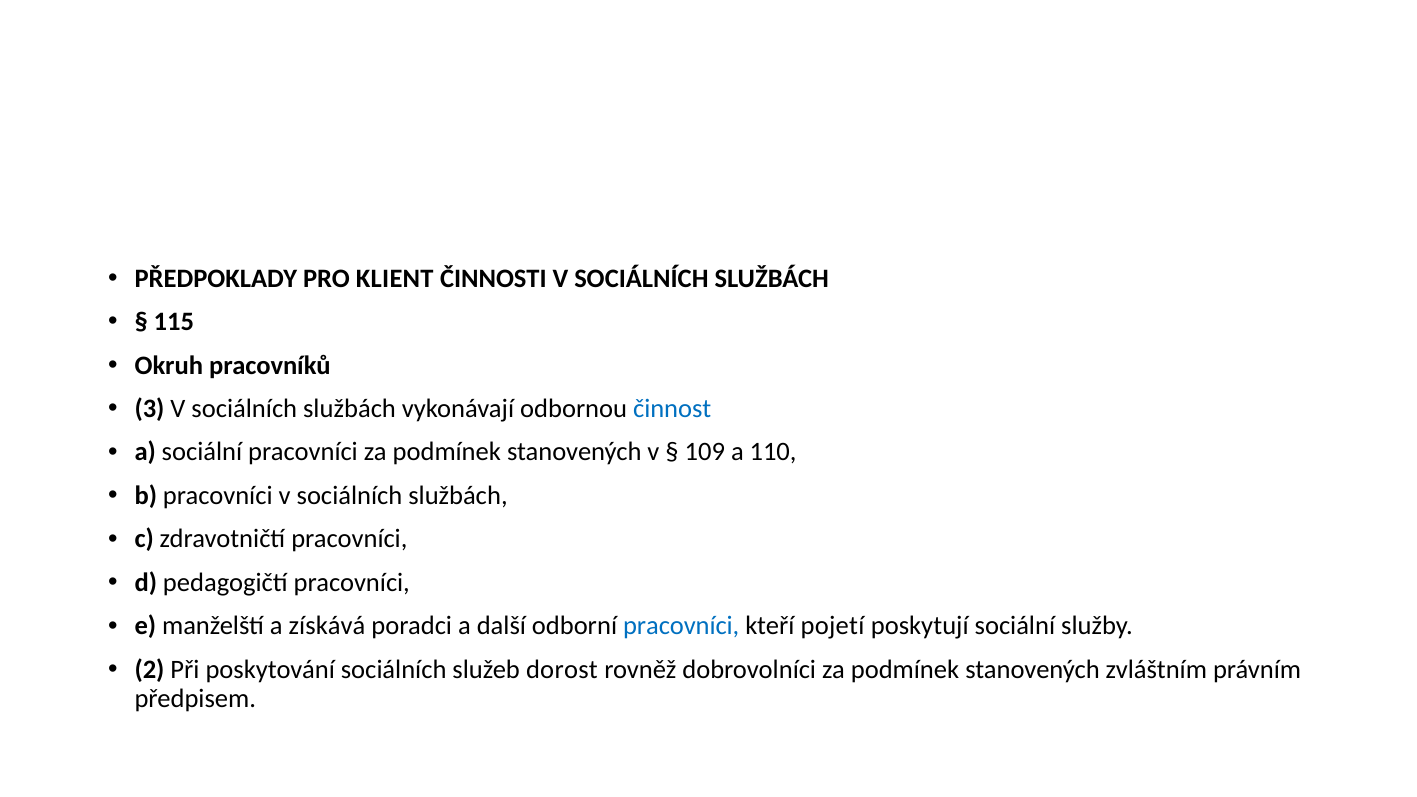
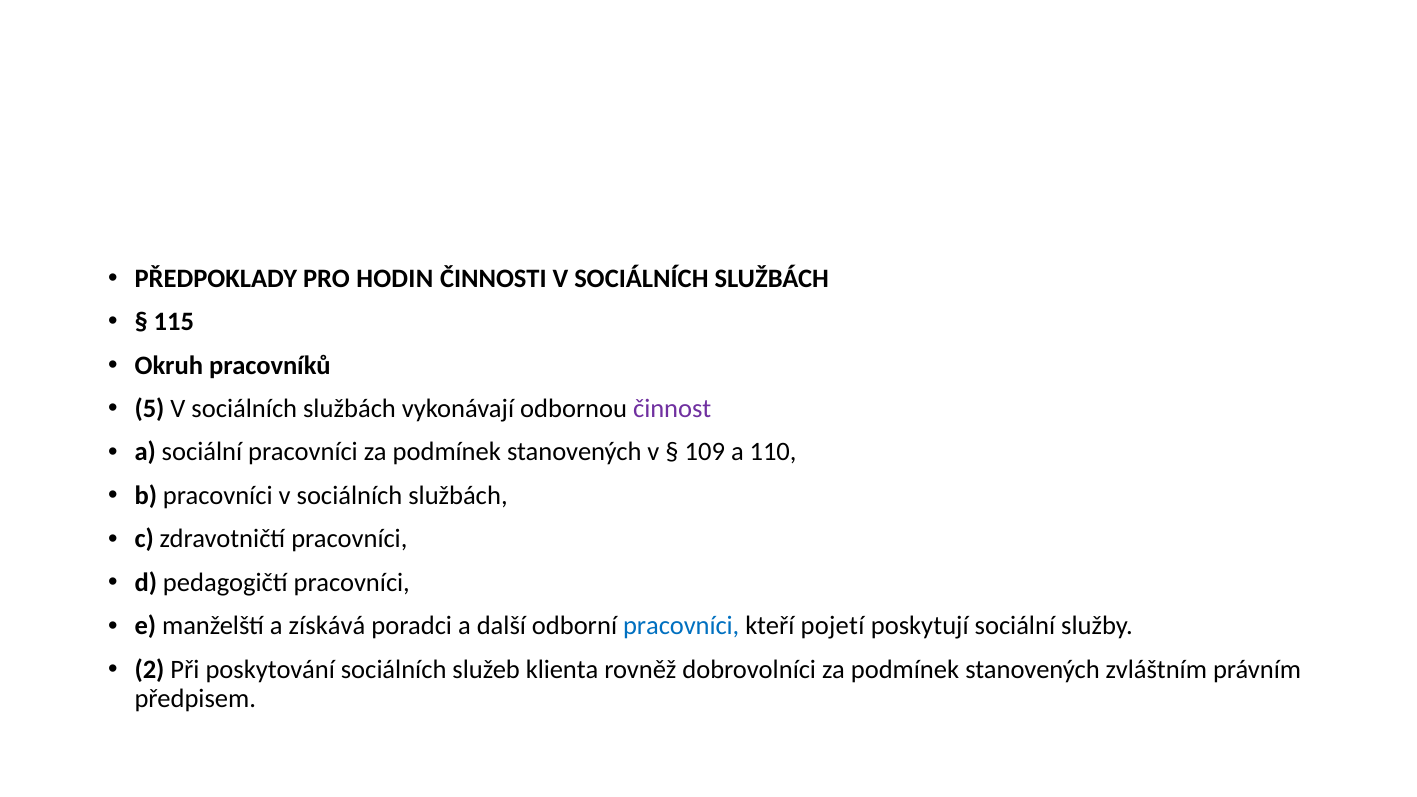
KLIENT: KLIENT -> HODIN
3: 3 -> 5
činnost colour: blue -> purple
dorost: dorost -> klienta
